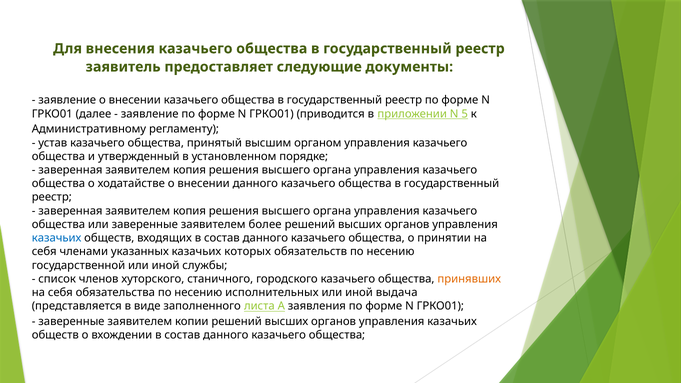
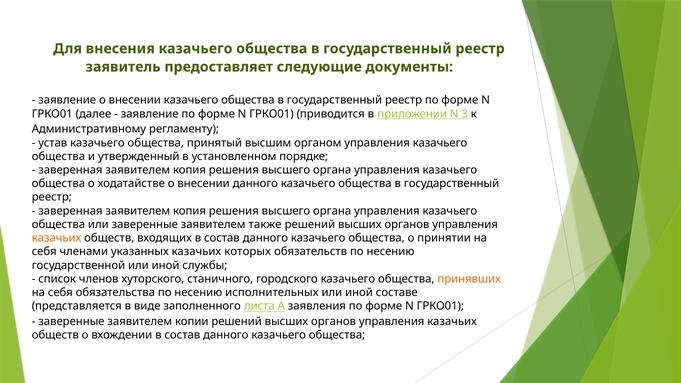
5: 5 -> 3
более: более -> также
казачьих at (57, 238) colour: blue -> orange
выдача: выдача -> составе
